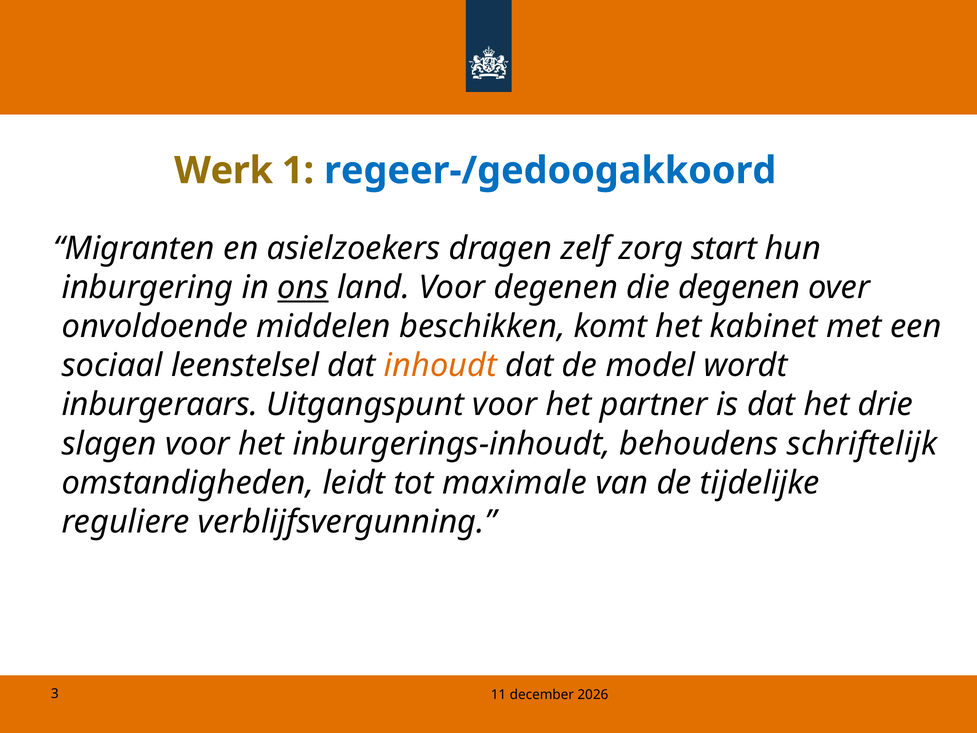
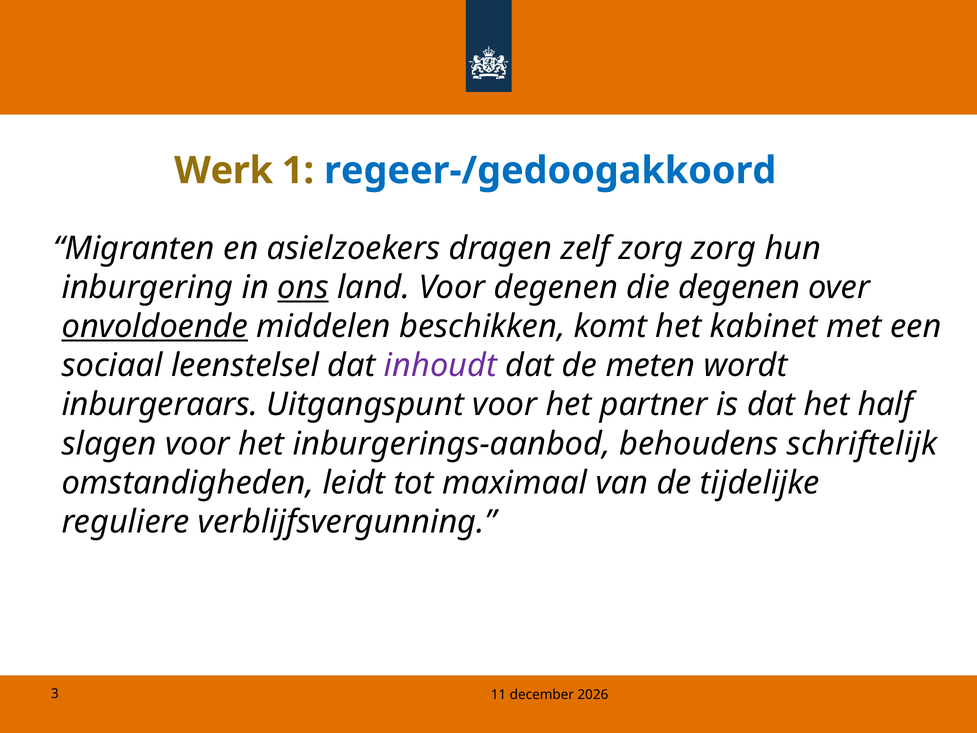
zorg start: start -> zorg
onvoldoende underline: none -> present
inhoudt colour: orange -> purple
model: model -> meten
drie: drie -> half
inburgerings-inhoudt: inburgerings-inhoudt -> inburgerings-aanbod
maximale: maximale -> maximaal
